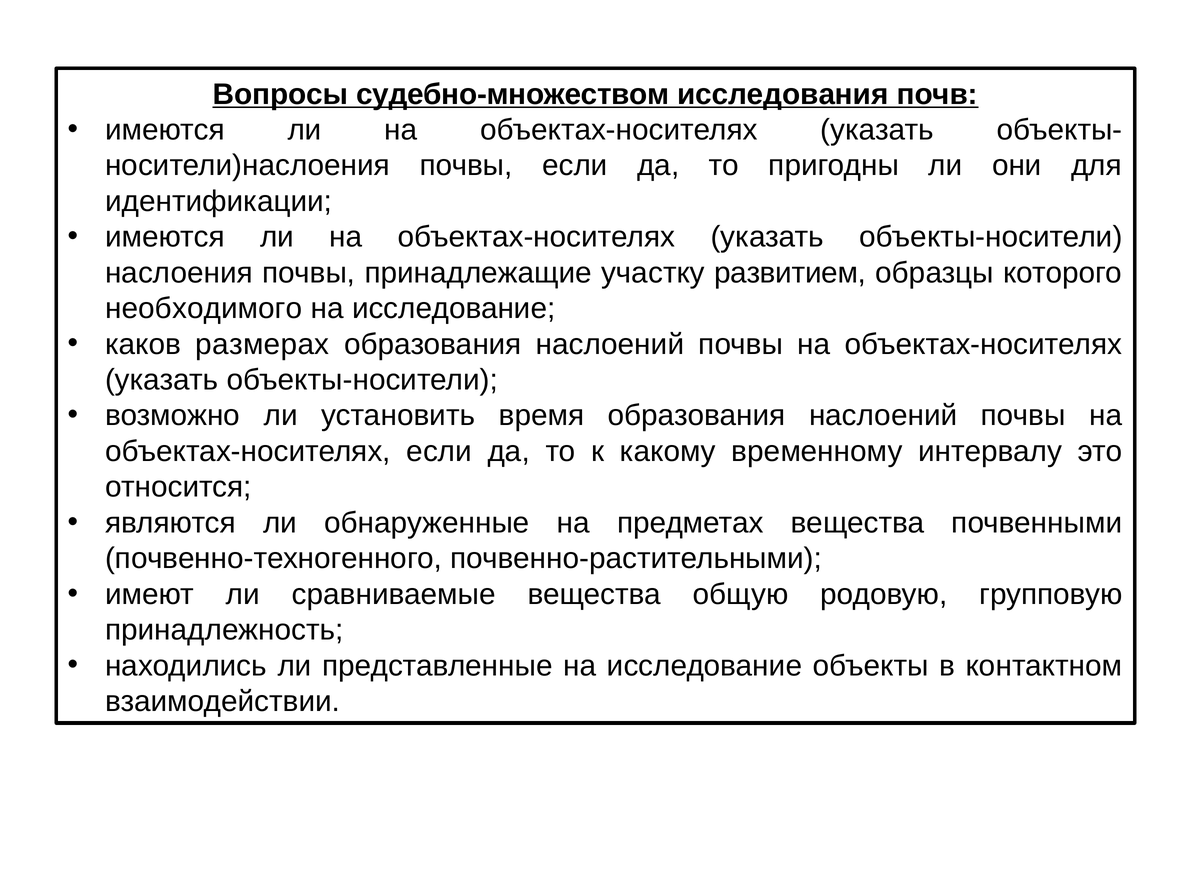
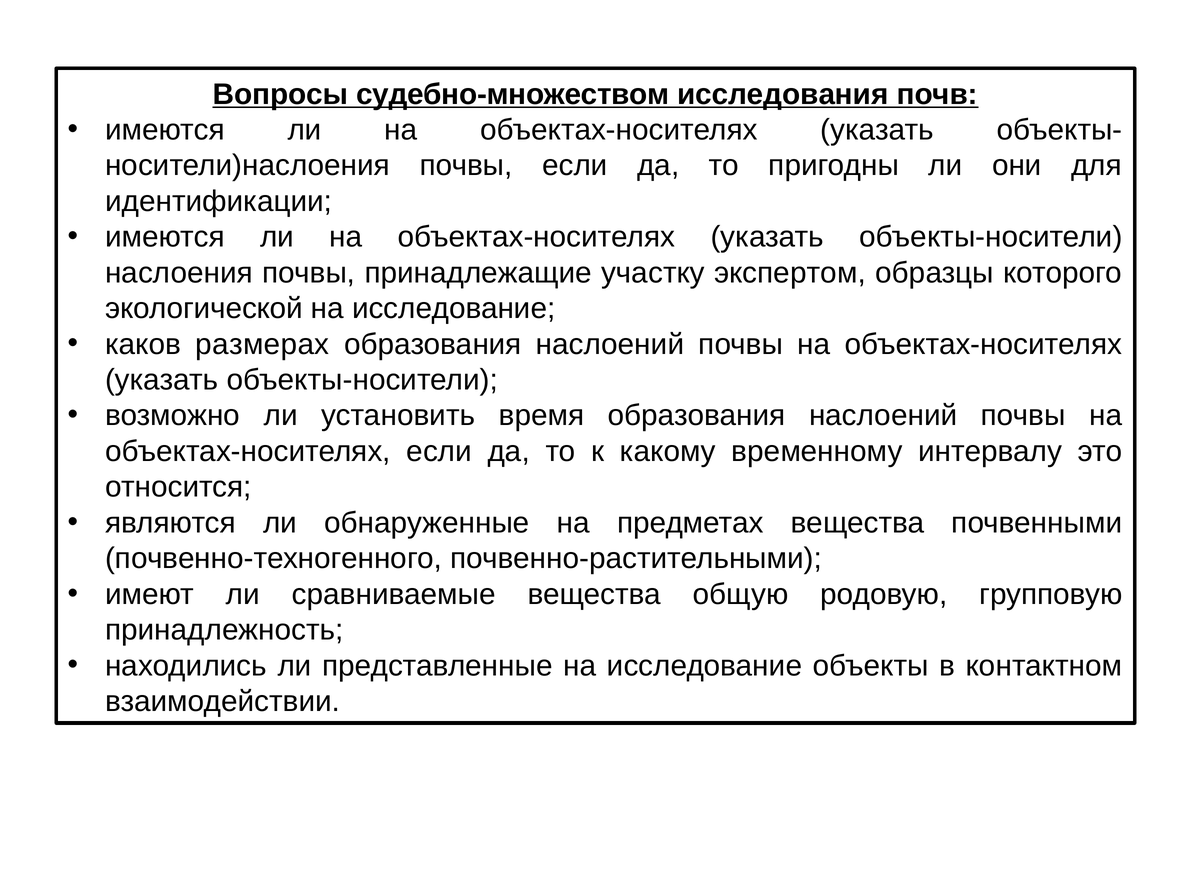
развитием: развитием -> экспертом
необходимого: необходимого -> экологической
